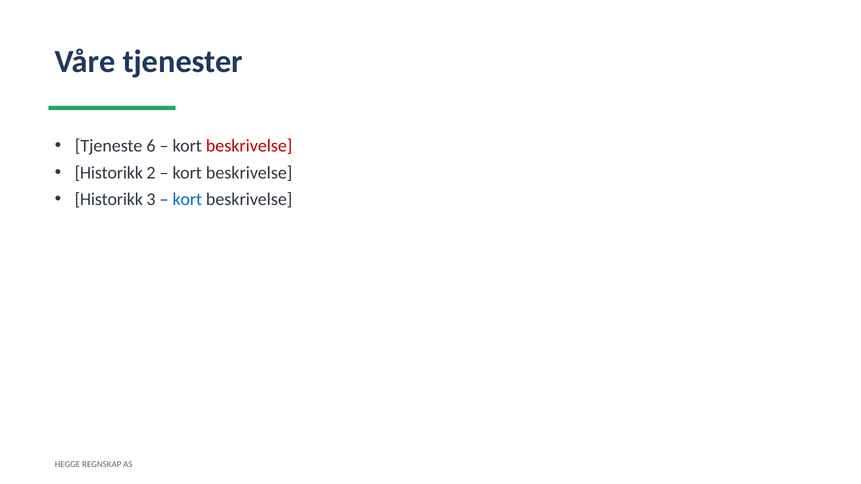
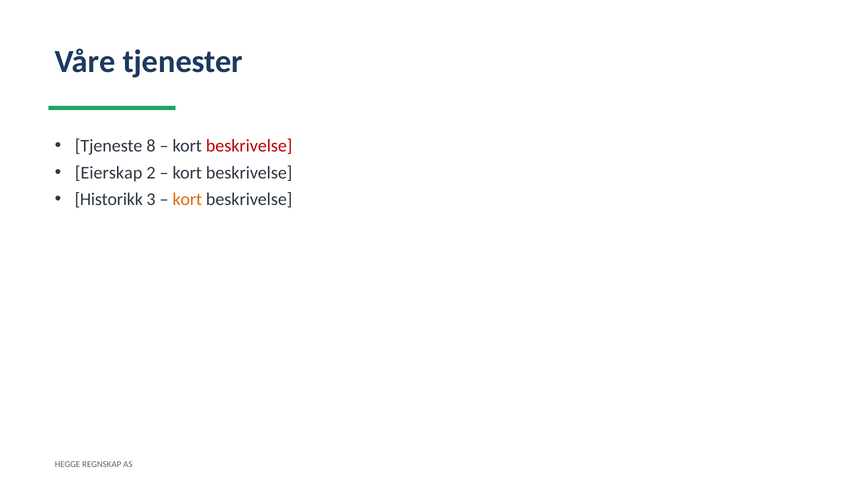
6: 6 -> 8
Historikk at (109, 173): Historikk -> Eierskap
kort at (187, 200) colour: blue -> orange
